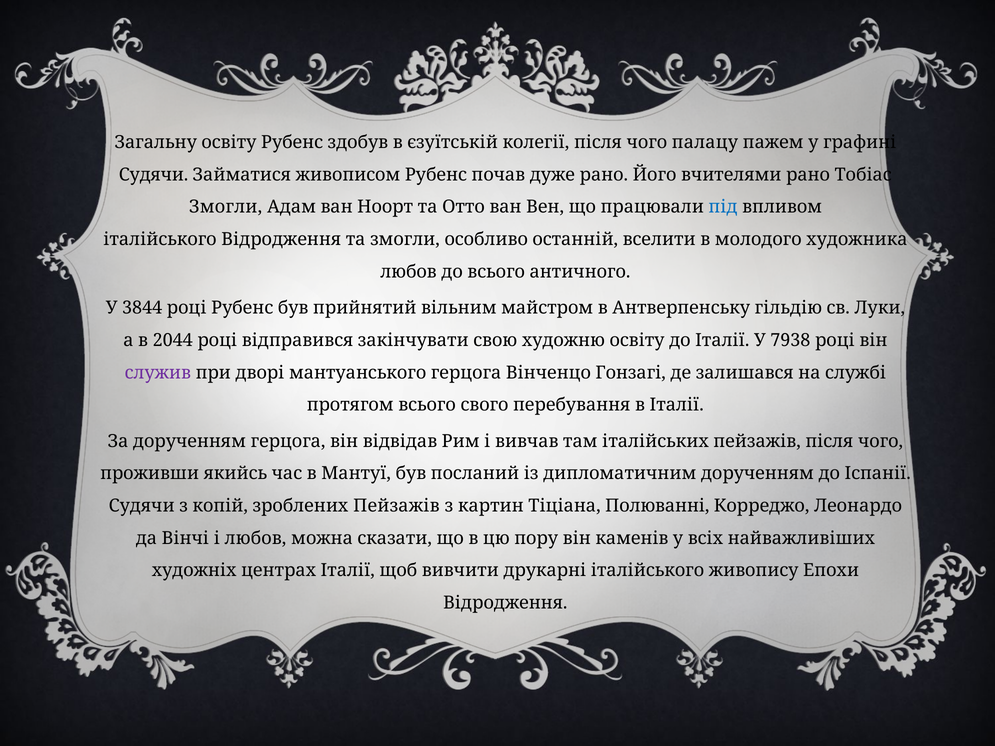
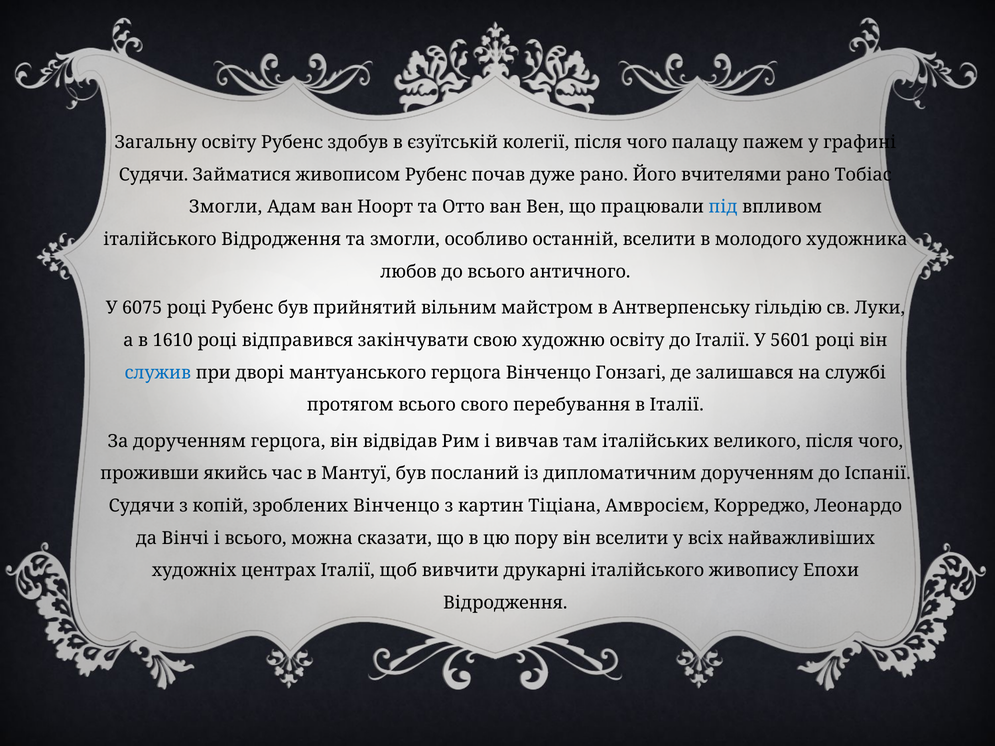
3844: 3844 -> 6075
2044: 2044 -> 1610
7938: 7938 -> 5601
служив colour: purple -> blue
італійських пейзажів: пейзажів -> великого
зроблених Пейзажів: Пейзажів -> Вінченцо
Полюванні: Полюванні -> Амвросієм
і любов: любов -> всього
він каменів: каменів -> вселити
